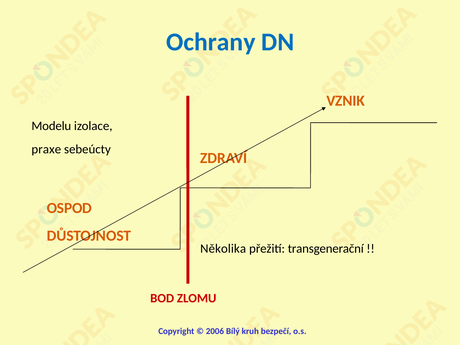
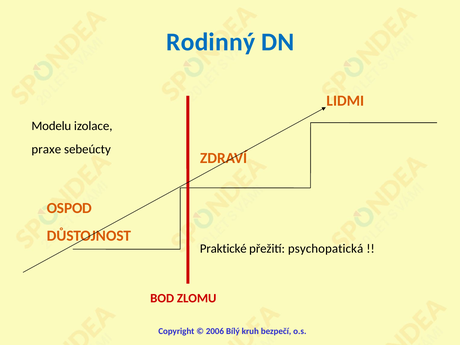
Ochrany: Ochrany -> Rodinný
VZNIK: VZNIK -> LIDMI
Několika: Několika -> Praktické
transgenerační: transgenerační -> psychopatická
